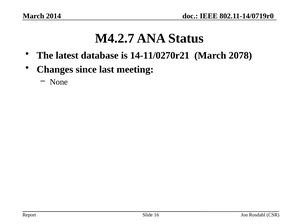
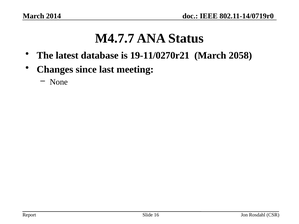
M4.2.7: M4.2.7 -> M4.7.7
14-11/0270r21: 14-11/0270r21 -> 19-11/0270r21
2078: 2078 -> 2058
